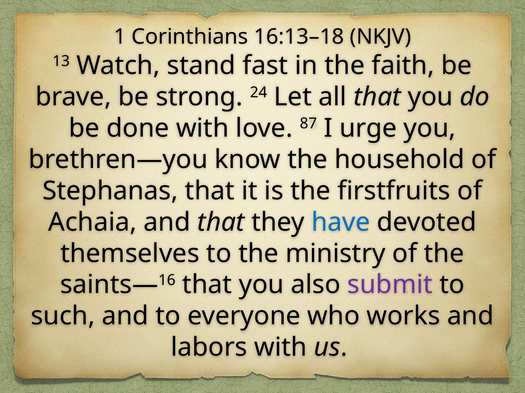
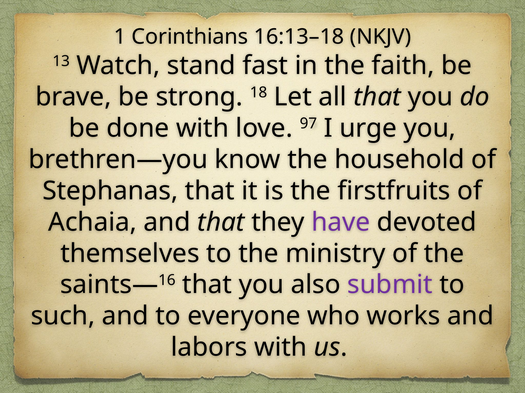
24: 24 -> 18
87: 87 -> 97
have colour: blue -> purple
